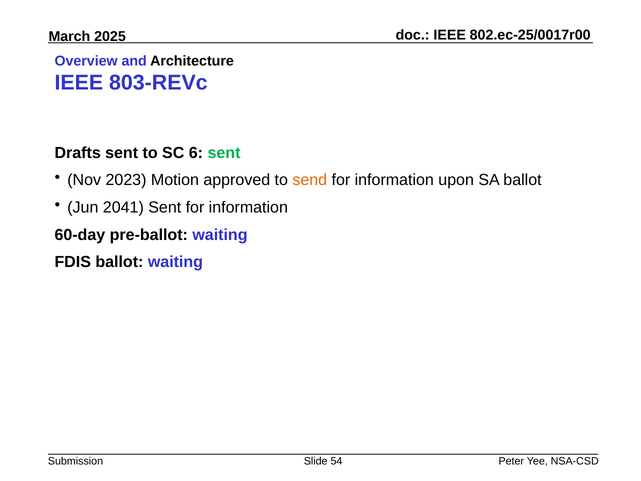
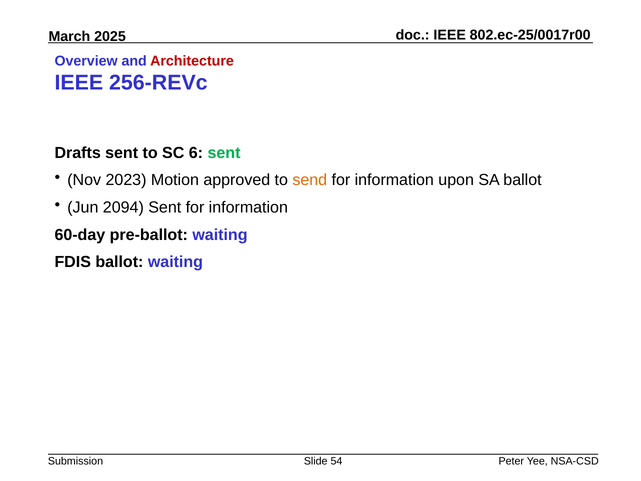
Architecture colour: black -> red
803-REVc: 803-REVc -> 256-REVc
2041: 2041 -> 2094
